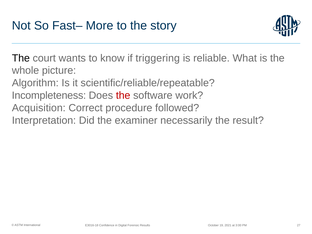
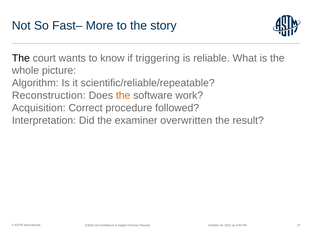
Incompleteness: Incompleteness -> Reconstruction
the at (123, 96) colour: red -> orange
necessarily: necessarily -> overwritten
